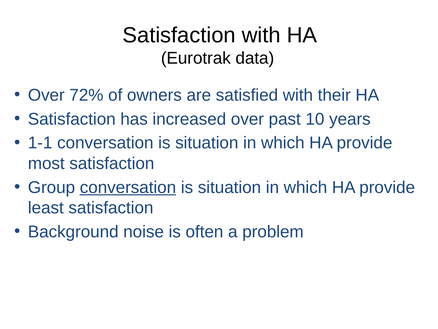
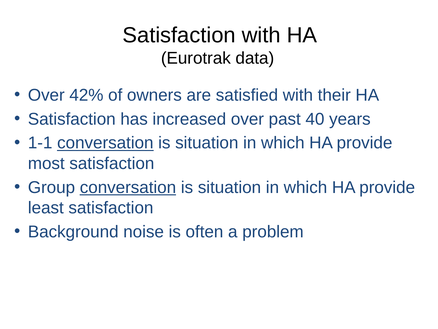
72%: 72% -> 42%
10: 10 -> 40
conversation at (105, 143) underline: none -> present
